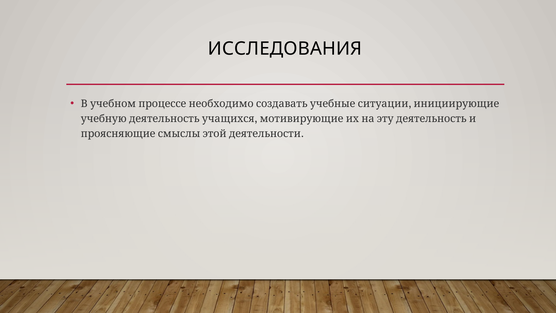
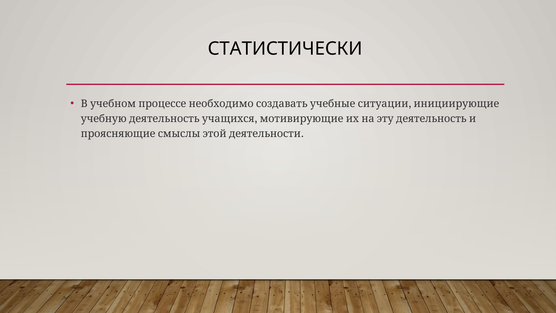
ИССЛЕДОВАНИЯ: ИССЛЕДОВАНИЯ -> СТАТИСТИЧЕСКИ
